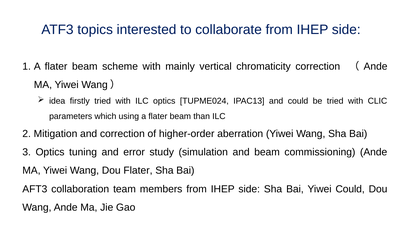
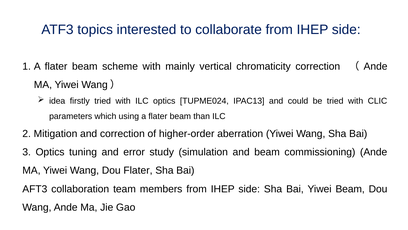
Yiwei Could: Could -> Beam
